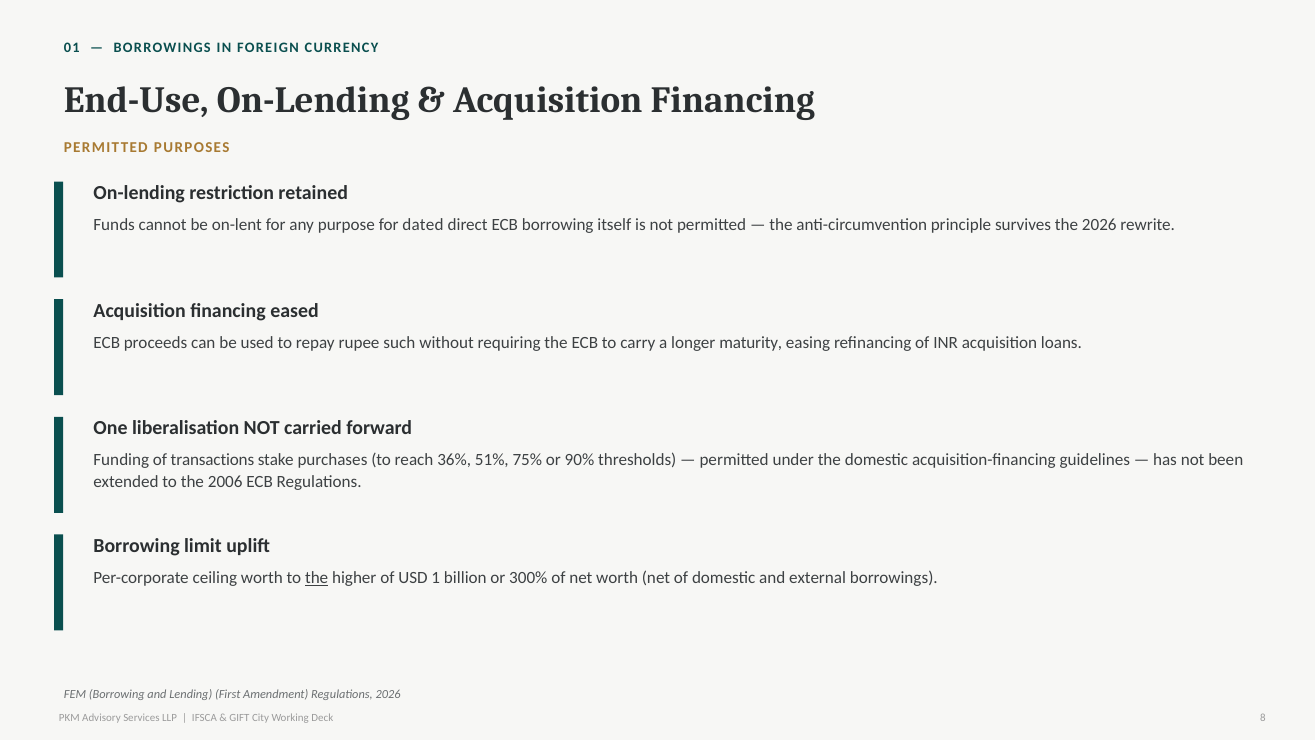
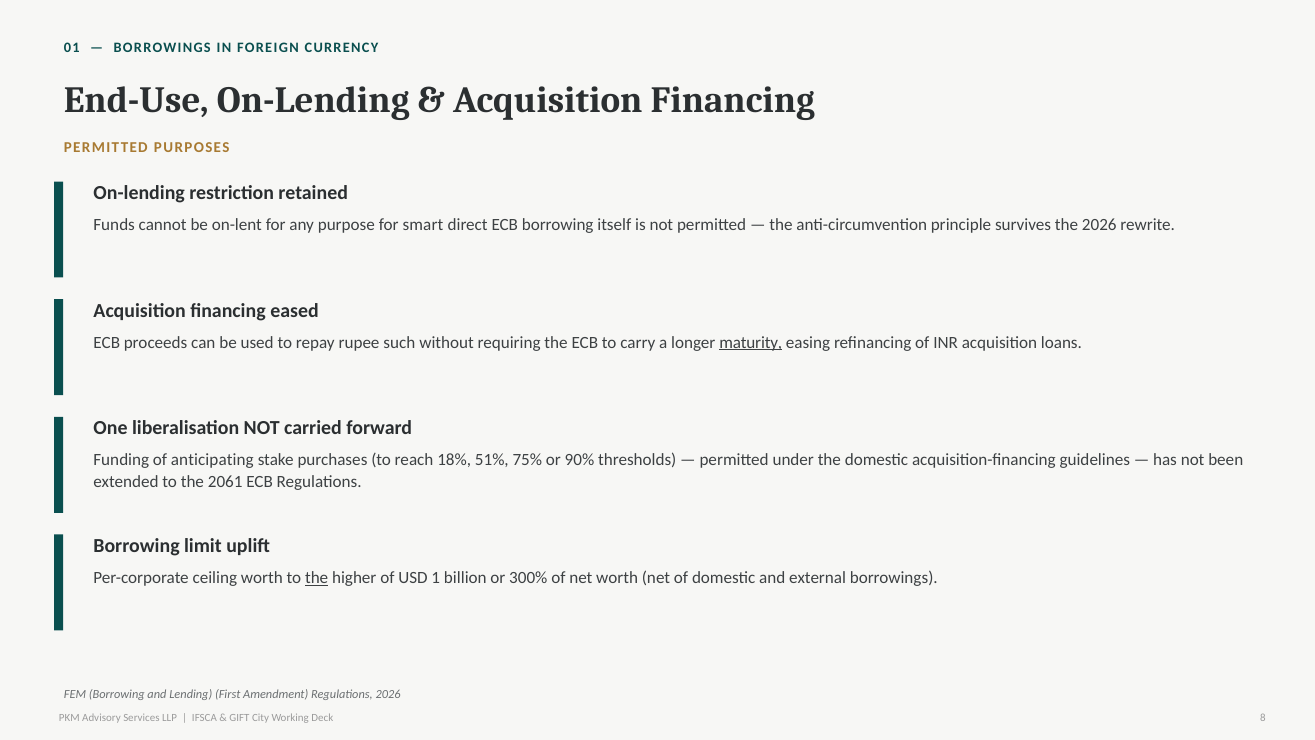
dated: dated -> smart
maturity underline: none -> present
transactions: transactions -> anticipating
36%: 36% -> 18%
2006: 2006 -> 2061
